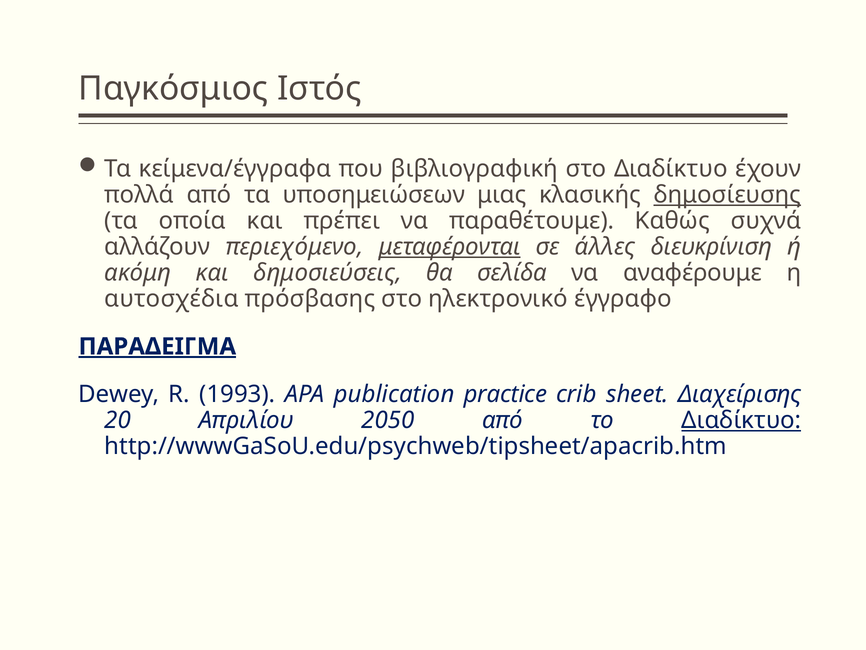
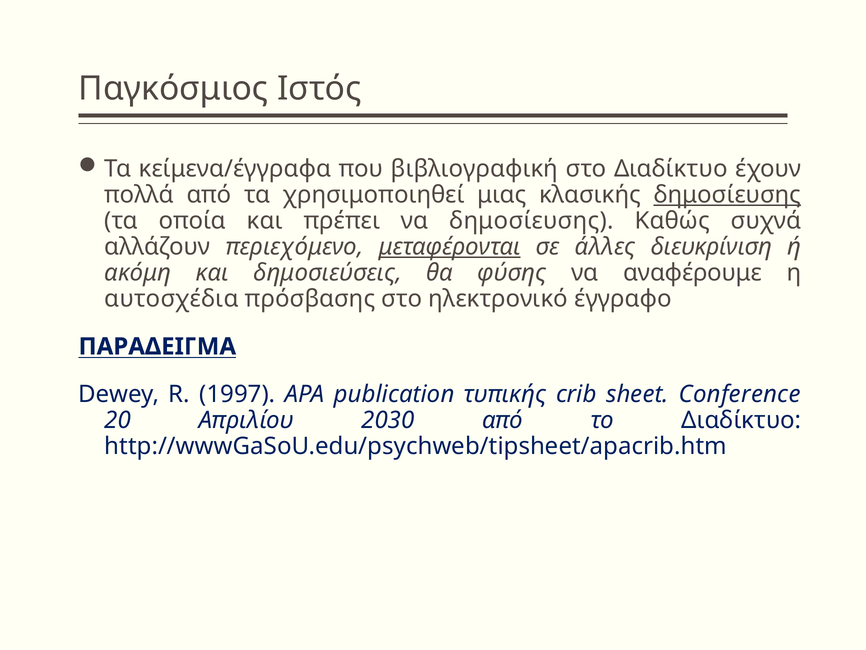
υποσημειώσεων: υποσημειώσεων -> χρησιμοποιηθεί
να παραθέτουμε: παραθέτουμε -> δημοσίευσης
σελίδα: σελίδα -> φύσης
ΠΑΡΑΔΕΙΓΜΑ underline: present -> none
1993: 1993 -> 1997
practice: practice -> τυπικής
Διαχείρισης: Διαχείρισης -> Conference
2050: 2050 -> 2030
Διαδίκτυο at (741, 420) underline: present -> none
